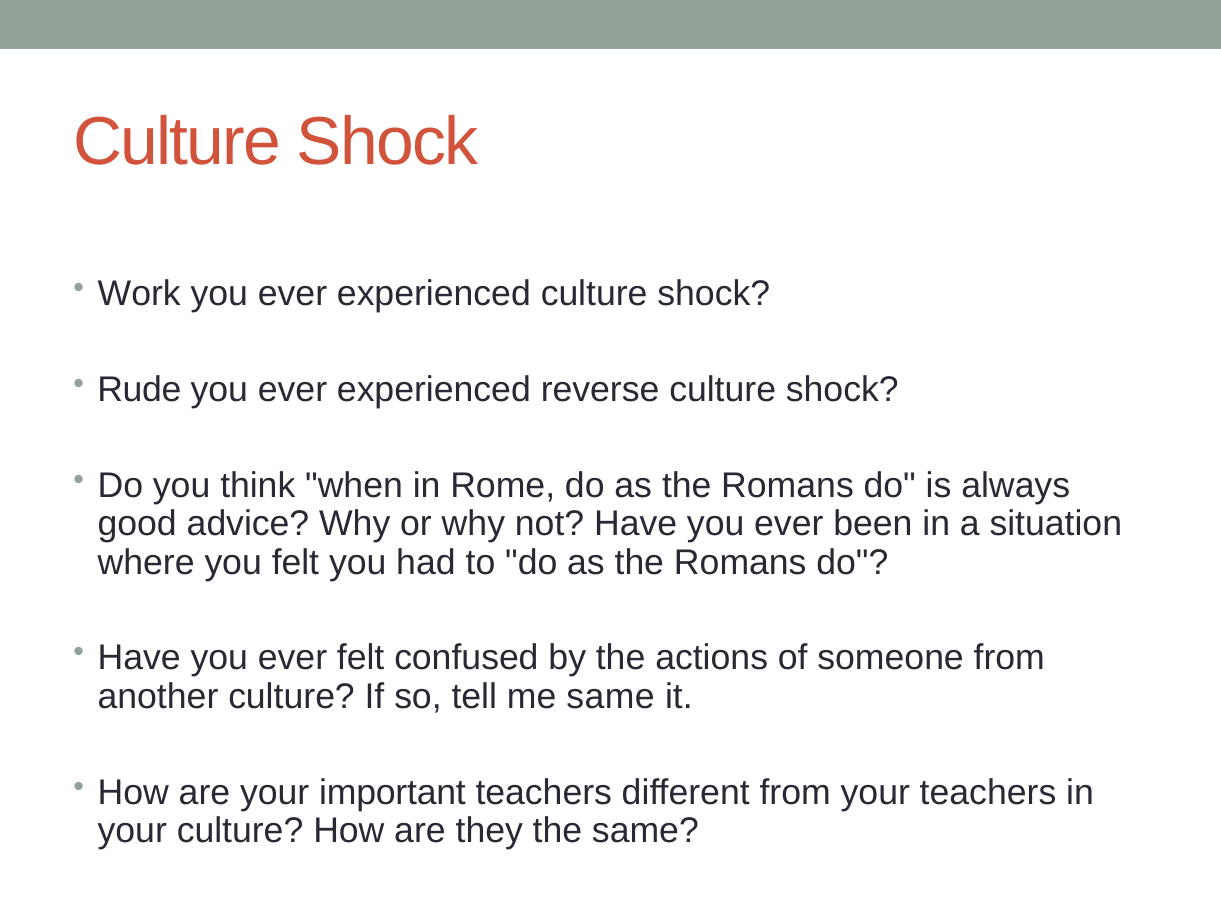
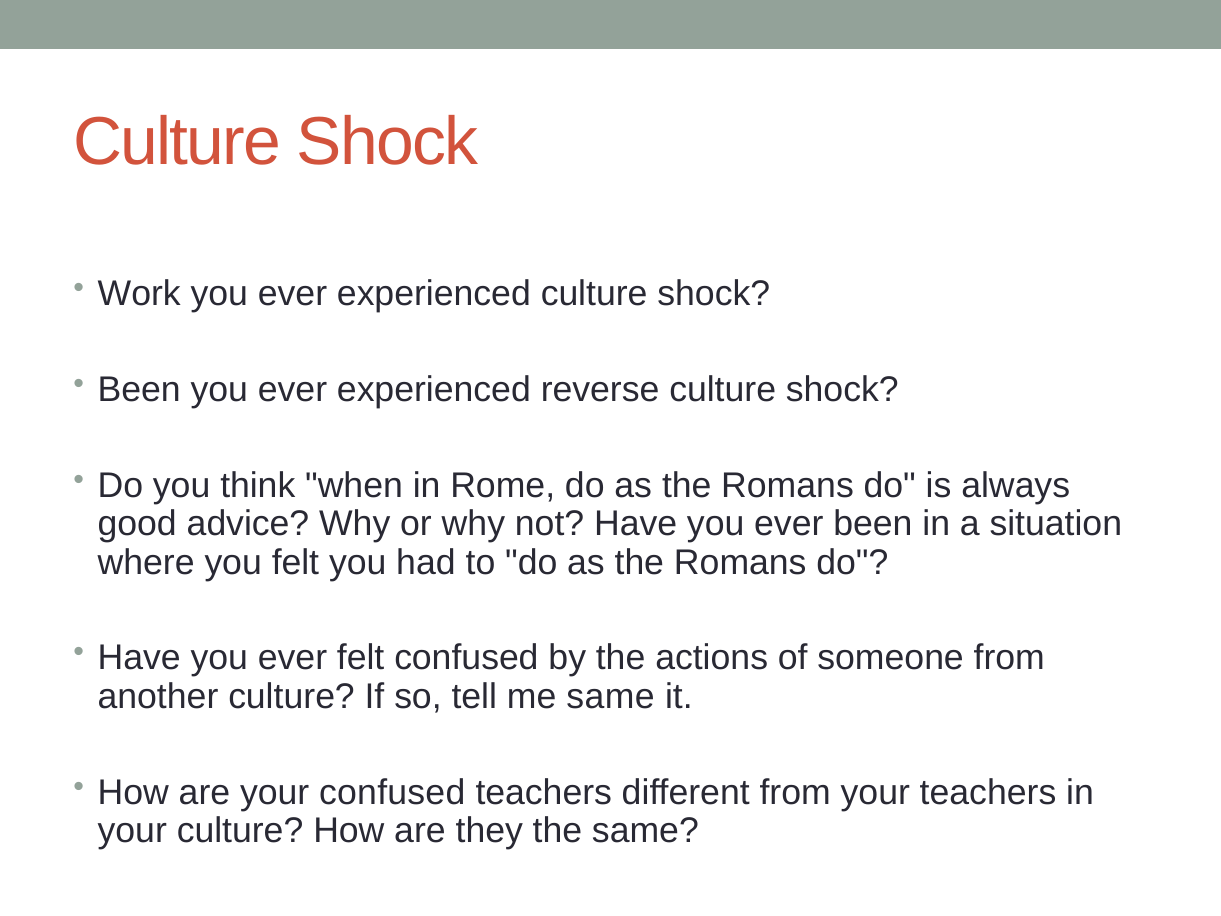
Rude at (139, 389): Rude -> Been
your important: important -> confused
